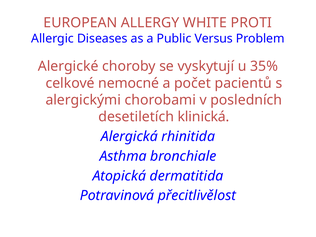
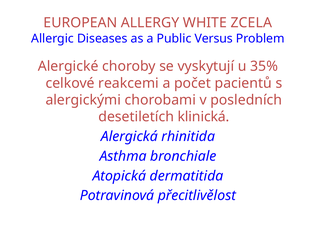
PROTI: PROTI -> ZCELA
nemocné: nemocné -> reakcemi
